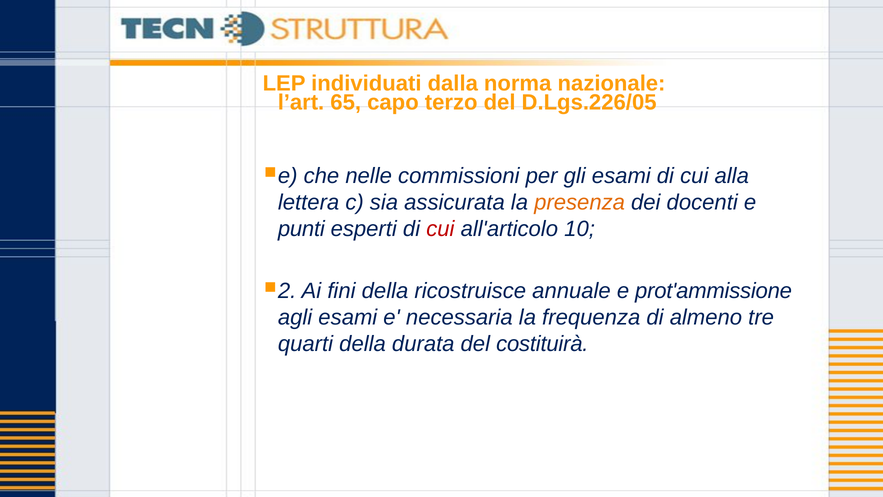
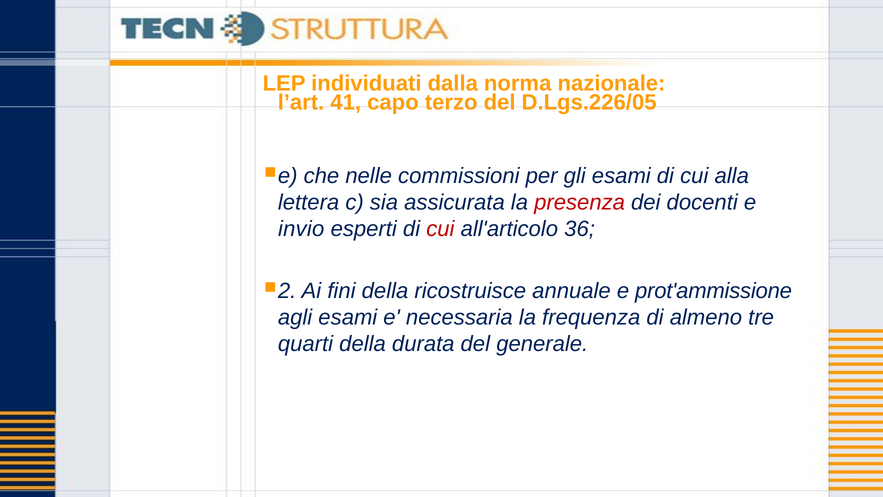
65: 65 -> 41
presenza colour: orange -> red
punti: punti -> invio
10: 10 -> 36
costituirà: costituirà -> generale
